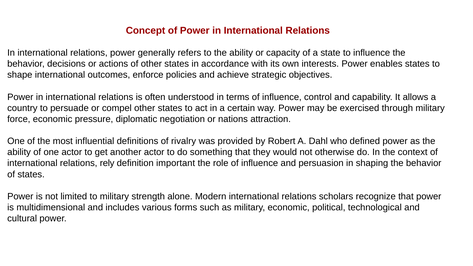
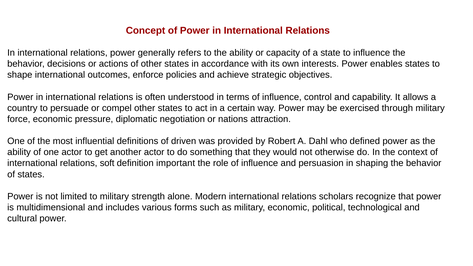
rivalry: rivalry -> driven
rely: rely -> soft
